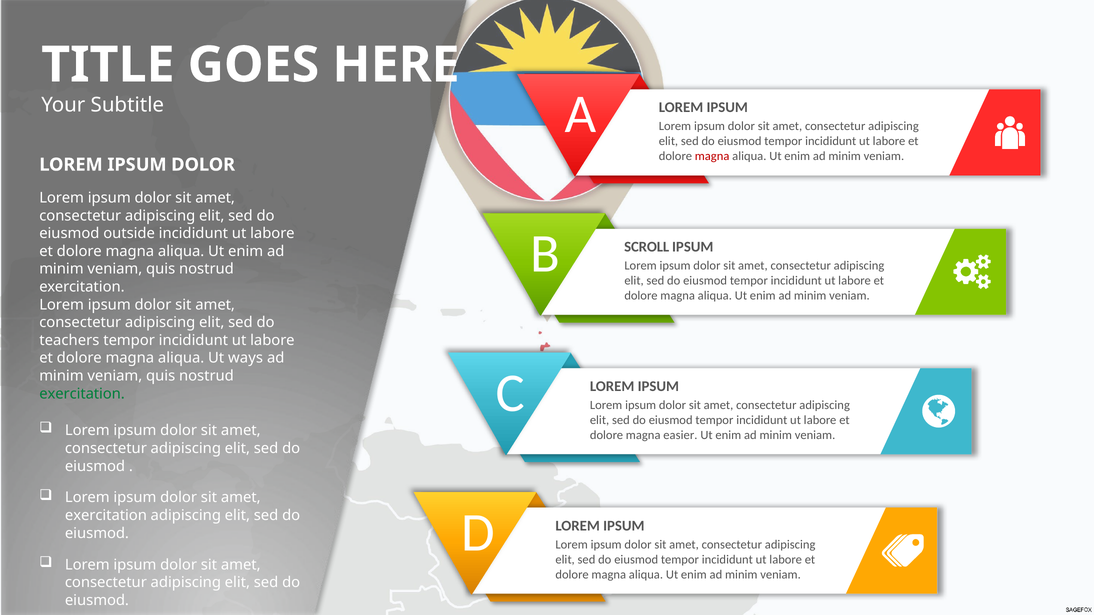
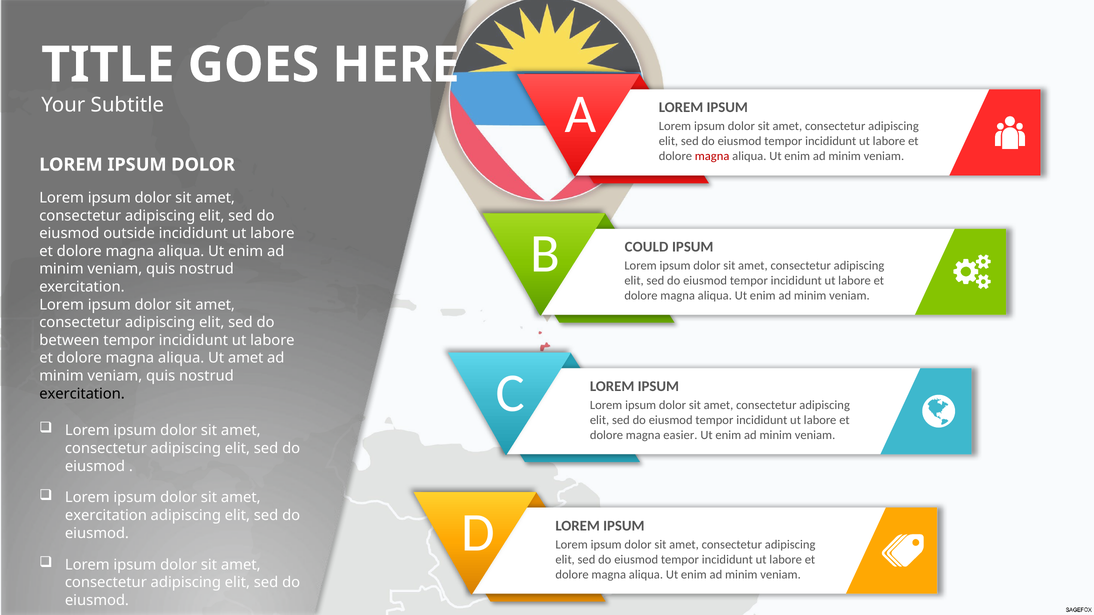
SCROLL: SCROLL -> COULD
teachers: teachers -> between
Ut ways: ways -> amet
exercitation at (82, 394) colour: green -> black
